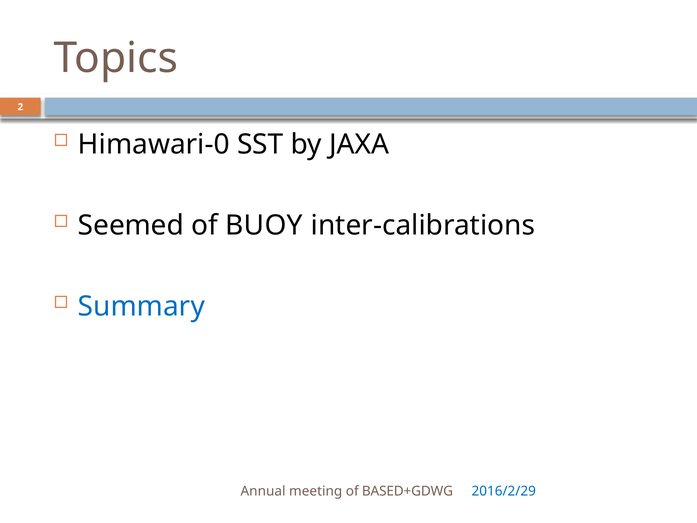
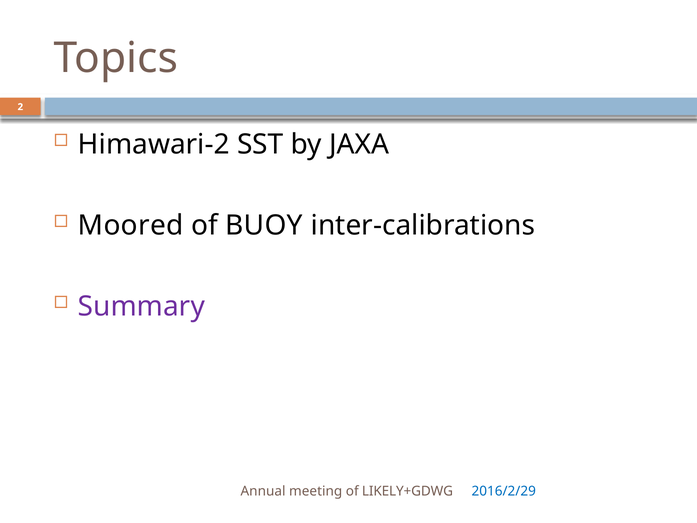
Himawari-0: Himawari-0 -> Himawari-2
Seemed: Seemed -> Moored
Summary colour: blue -> purple
BASED+GDWG: BASED+GDWG -> LIKELY+GDWG
